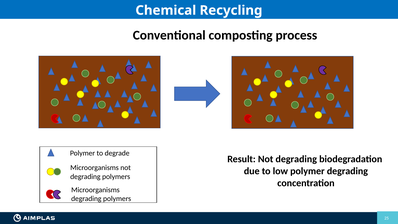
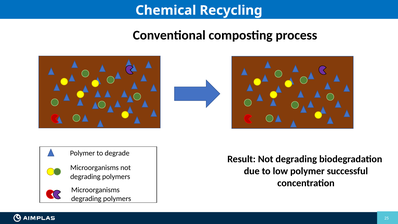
polymer degrading: degrading -> successful
